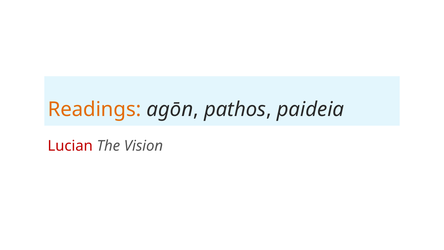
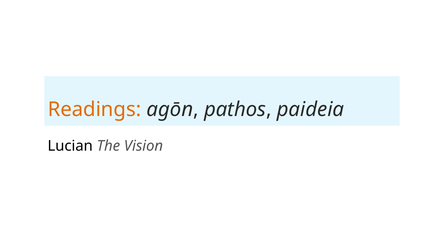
Lucian colour: red -> black
